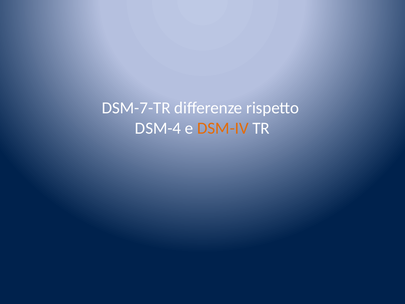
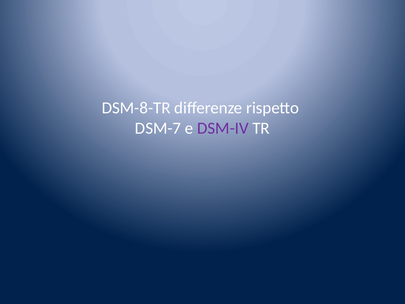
DSM-7-TR: DSM-7-TR -> DSM-8-TR
DSM-4: DSM-4 -> DSM-7
DSM-IV colour: orange -> purple
